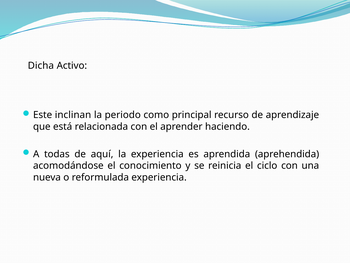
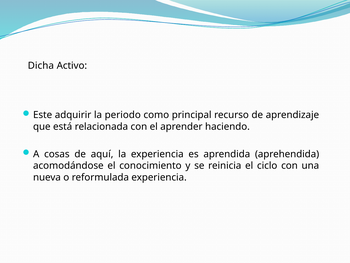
inclinan: inclinan -> adquirir
todas: todas -> cosas
